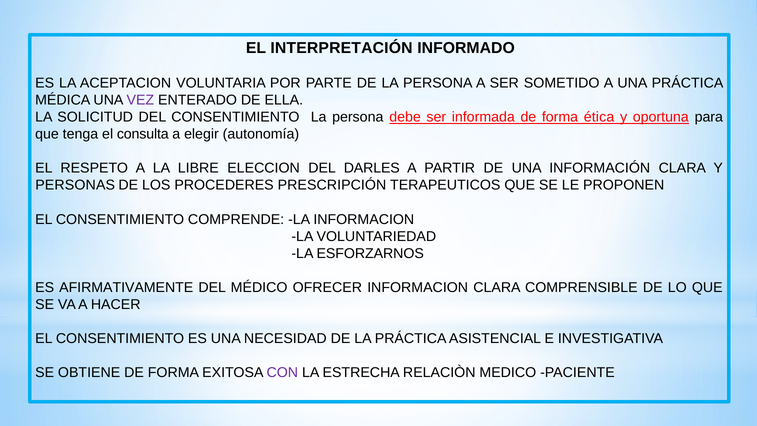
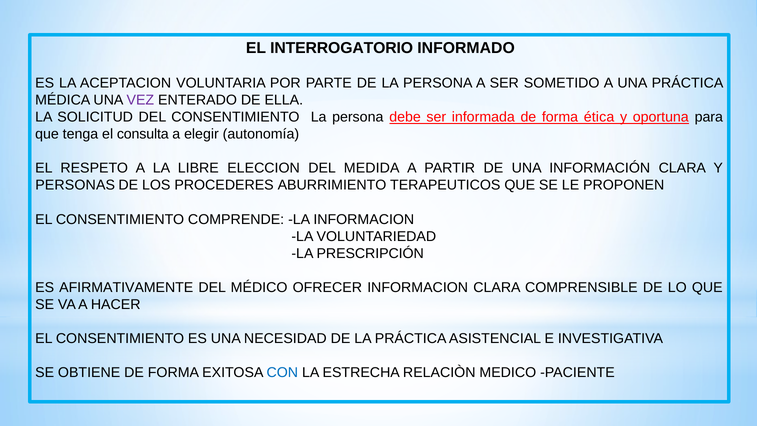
INTERPRETACIÓN: INTERPRETACIÓN -> INTERROGATORIO
DARLES: DARLES -> MEDIDA
PRESCRIPCIÓN: PRESCRIPCIÓN -> ABURRIMIENTO
ESFORZARNOS: ESFORZARNOS -> PRESCRIPCIÓN
CON colour: purple -> blue
